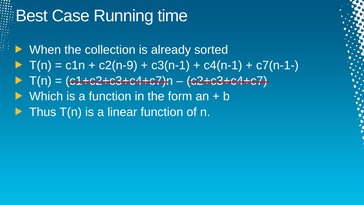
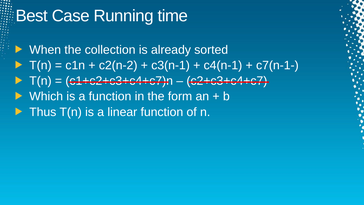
c2(n-9: c2(n-9 -> c2(n-2
